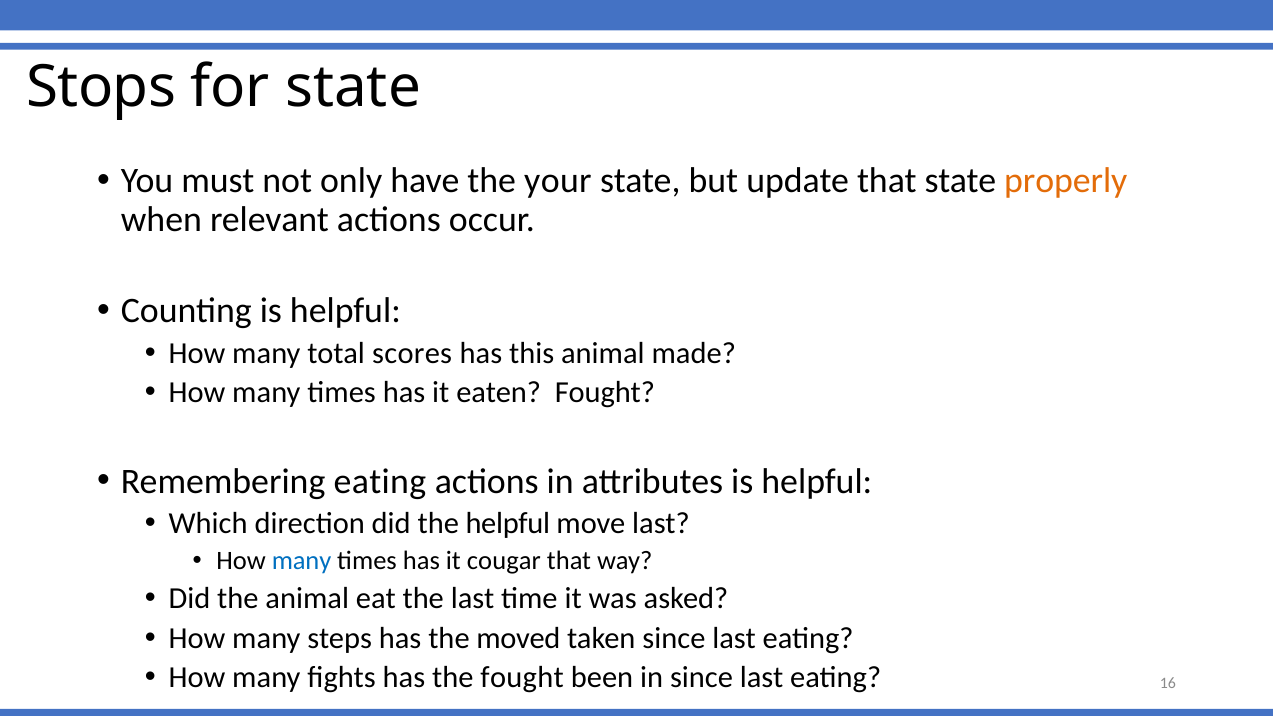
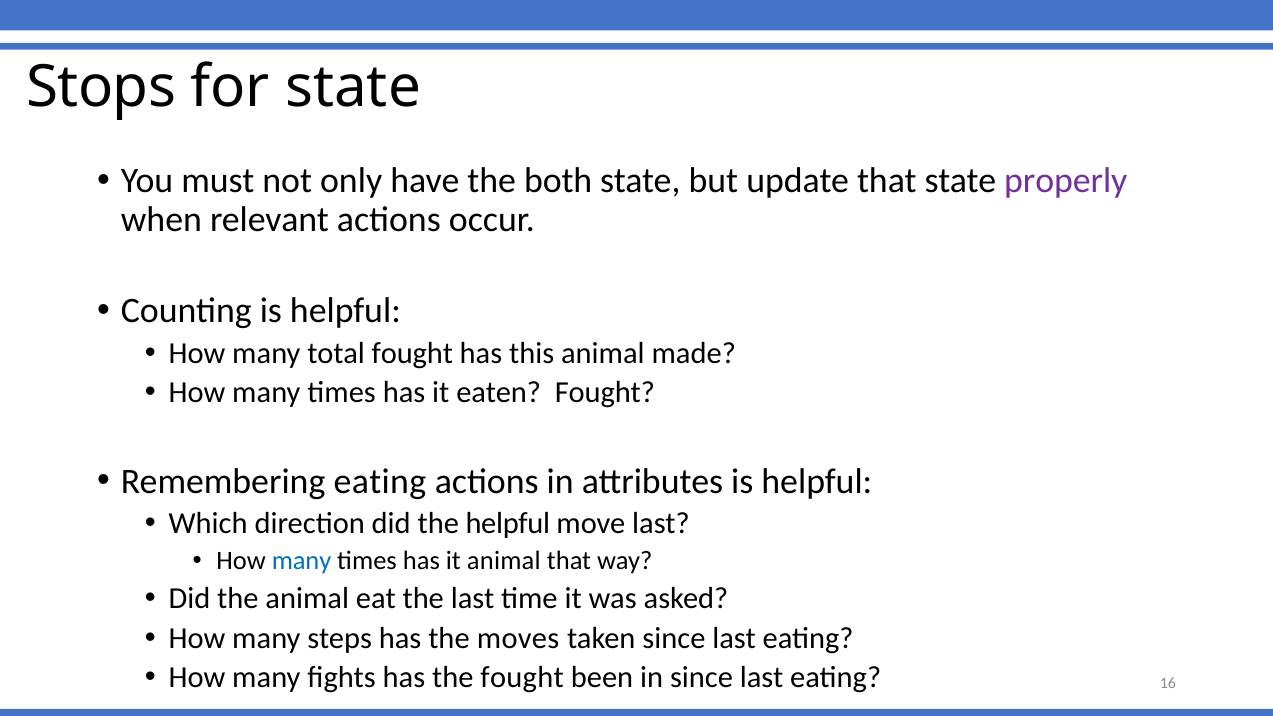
your: your -> both
properly colour: orange -> purple
total scores: scores -> fought
it cougar: cougar -> animal
moved: moved -> moves
